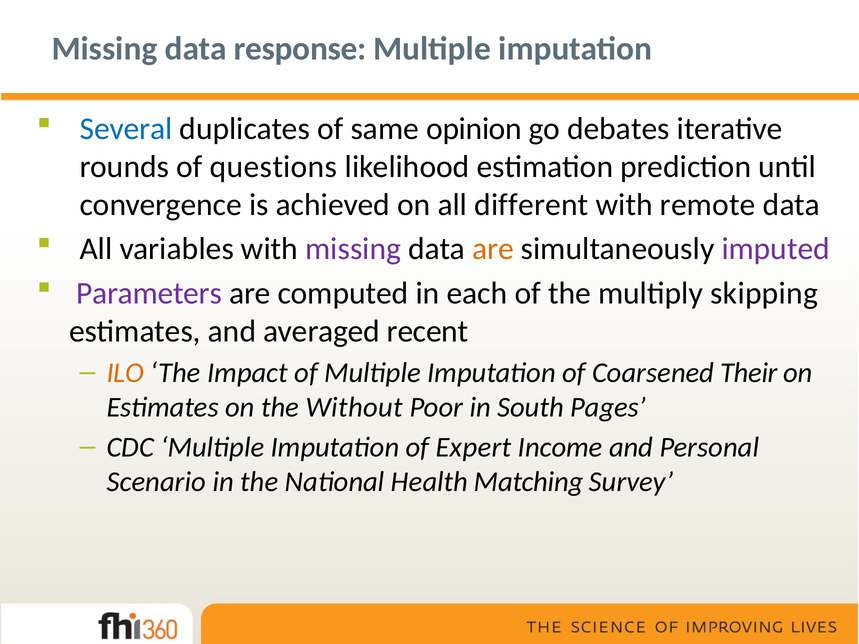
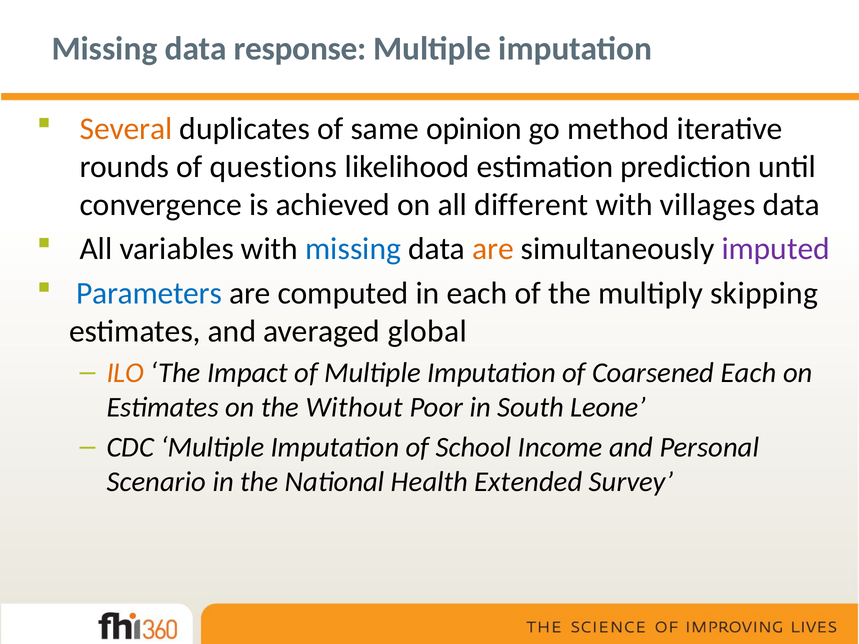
Several colour: blue -> orange
debates: debates -> method
remote: remote -> villages
missing at (353, 249) colour: purple -> blue
Parameters colour: purple -> blue
recent: recent -> global
Coarsened Their: Their -> Each
Pages: Pages -> Leone
Expert: Expert -> School
Matching: Matching -> Extended
